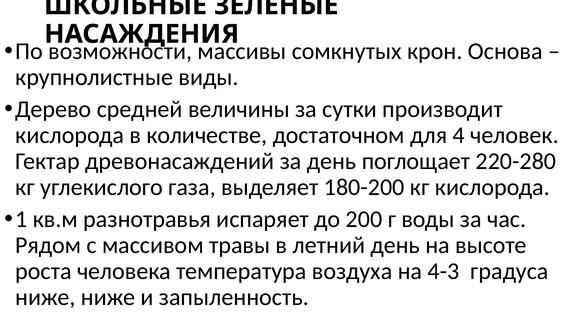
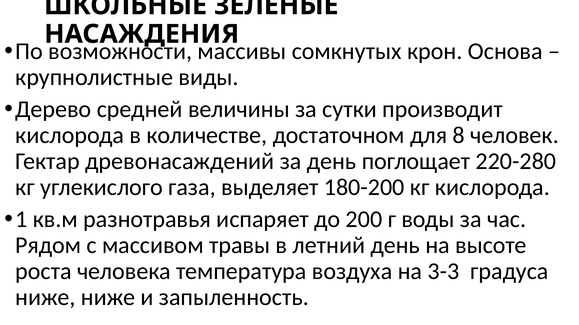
4: 4 -> 8
4-3: 4-3 -> 3-3
